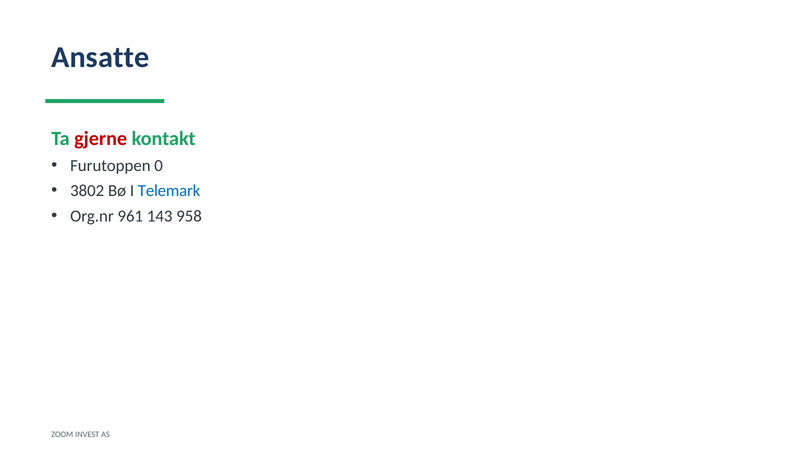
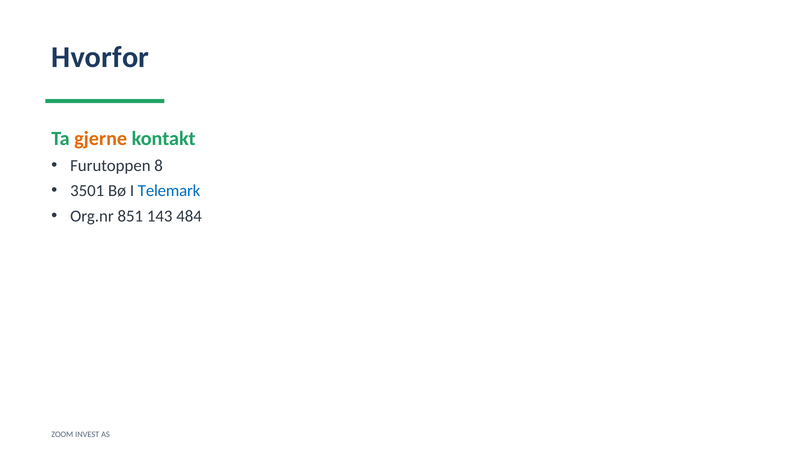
Ansatte: Ansatte -> Hvorfor
gjerne colour: red -> orange
0: 0 -> 8
3802: 3802 -> 3501
961: 961 -> 851
958: 958 -> 484
